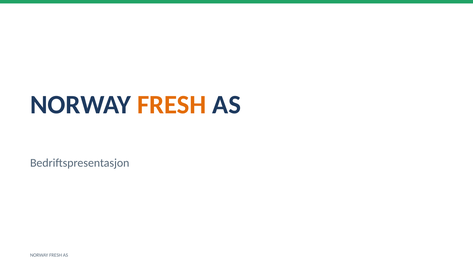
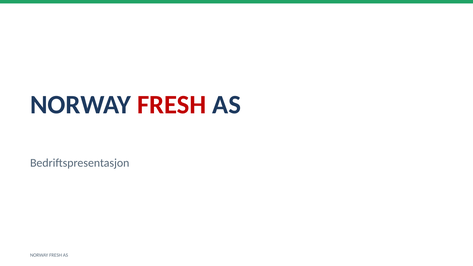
FRESH at (172, 105) colour: orange -> red
